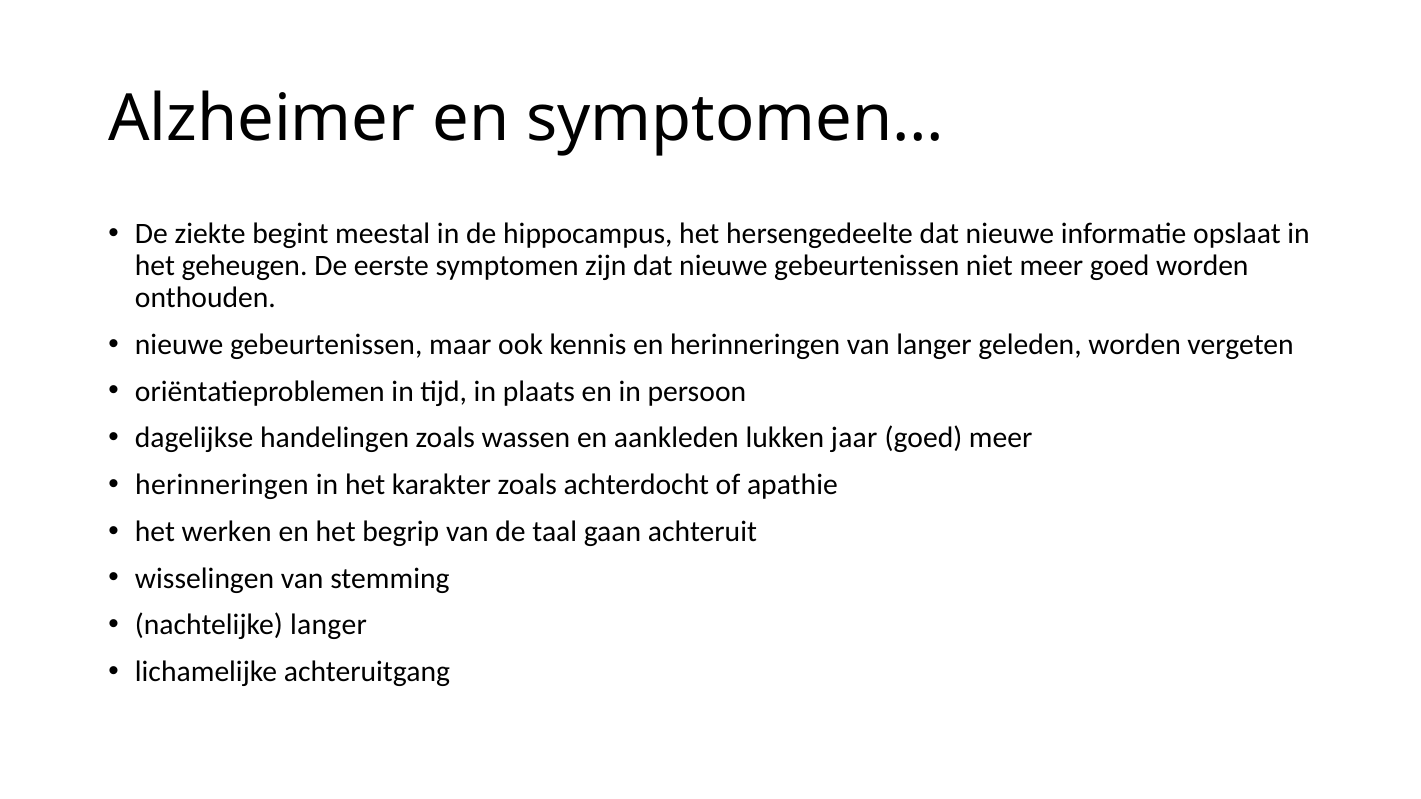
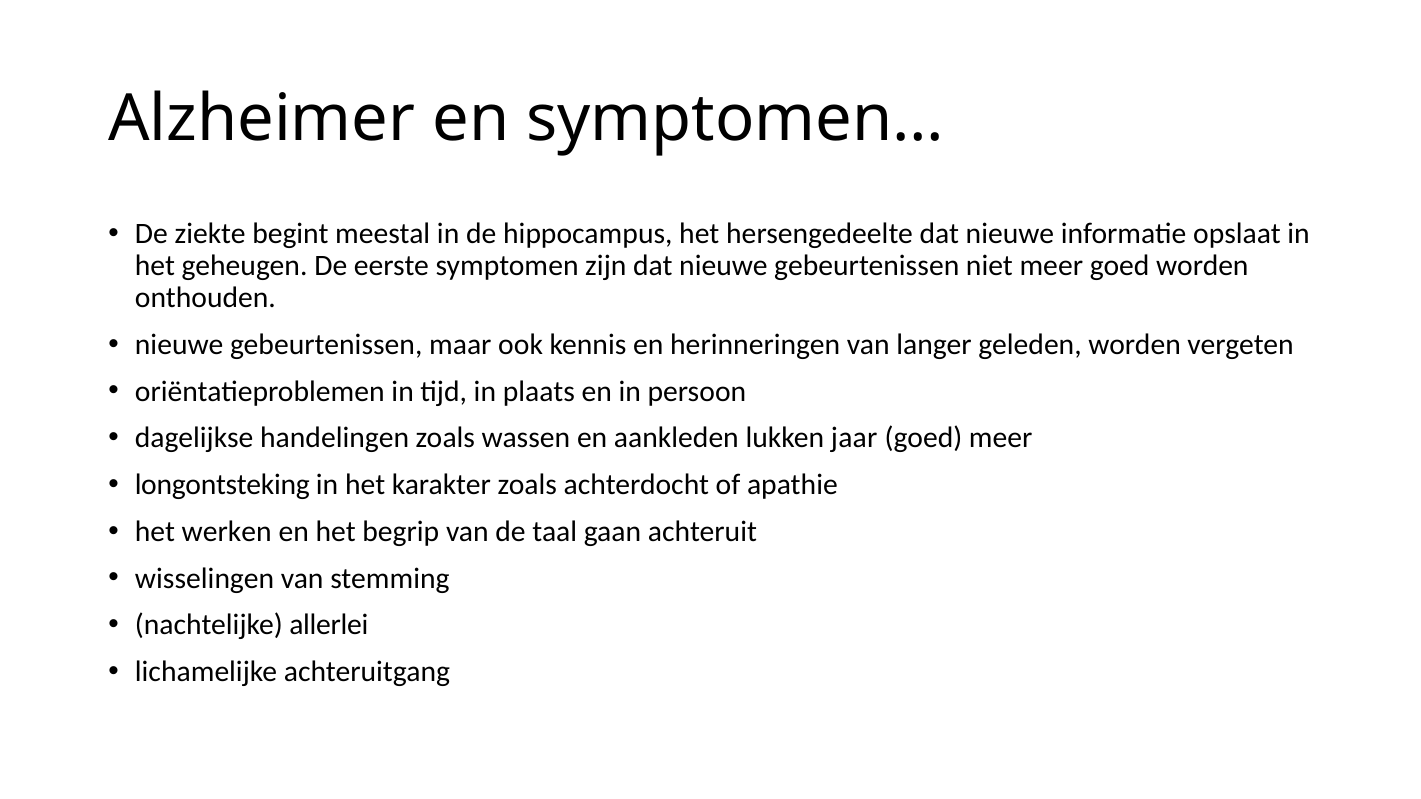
herinneringen at (222, 485): herinneringen -> longontsteking
nachtelijke langer: langer -> allerlei
